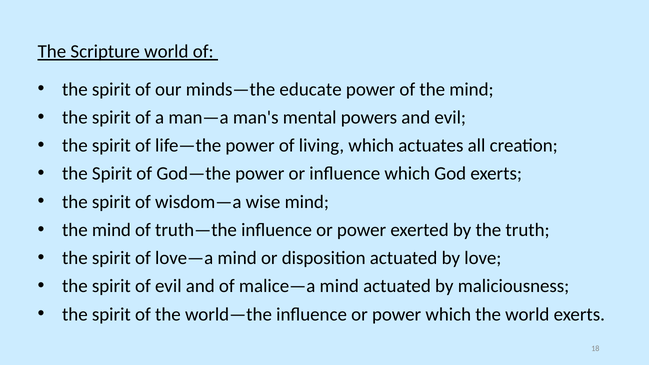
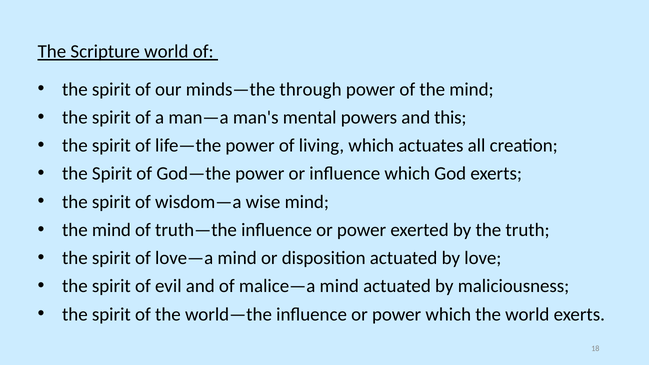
educate: educate -> through
and evil: evil -> this
